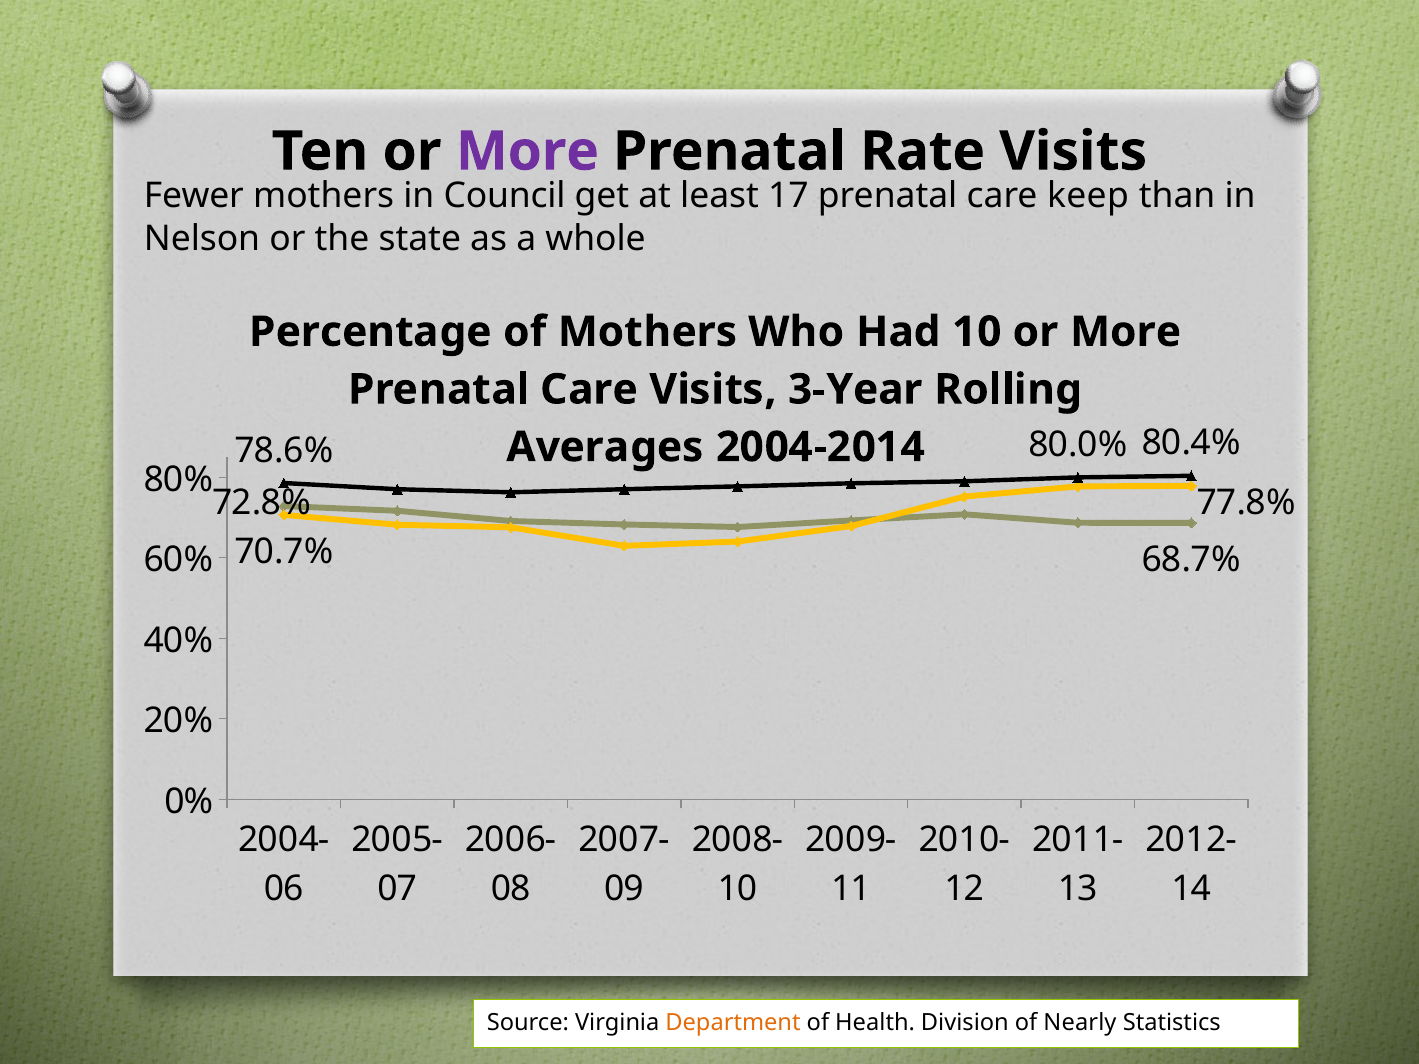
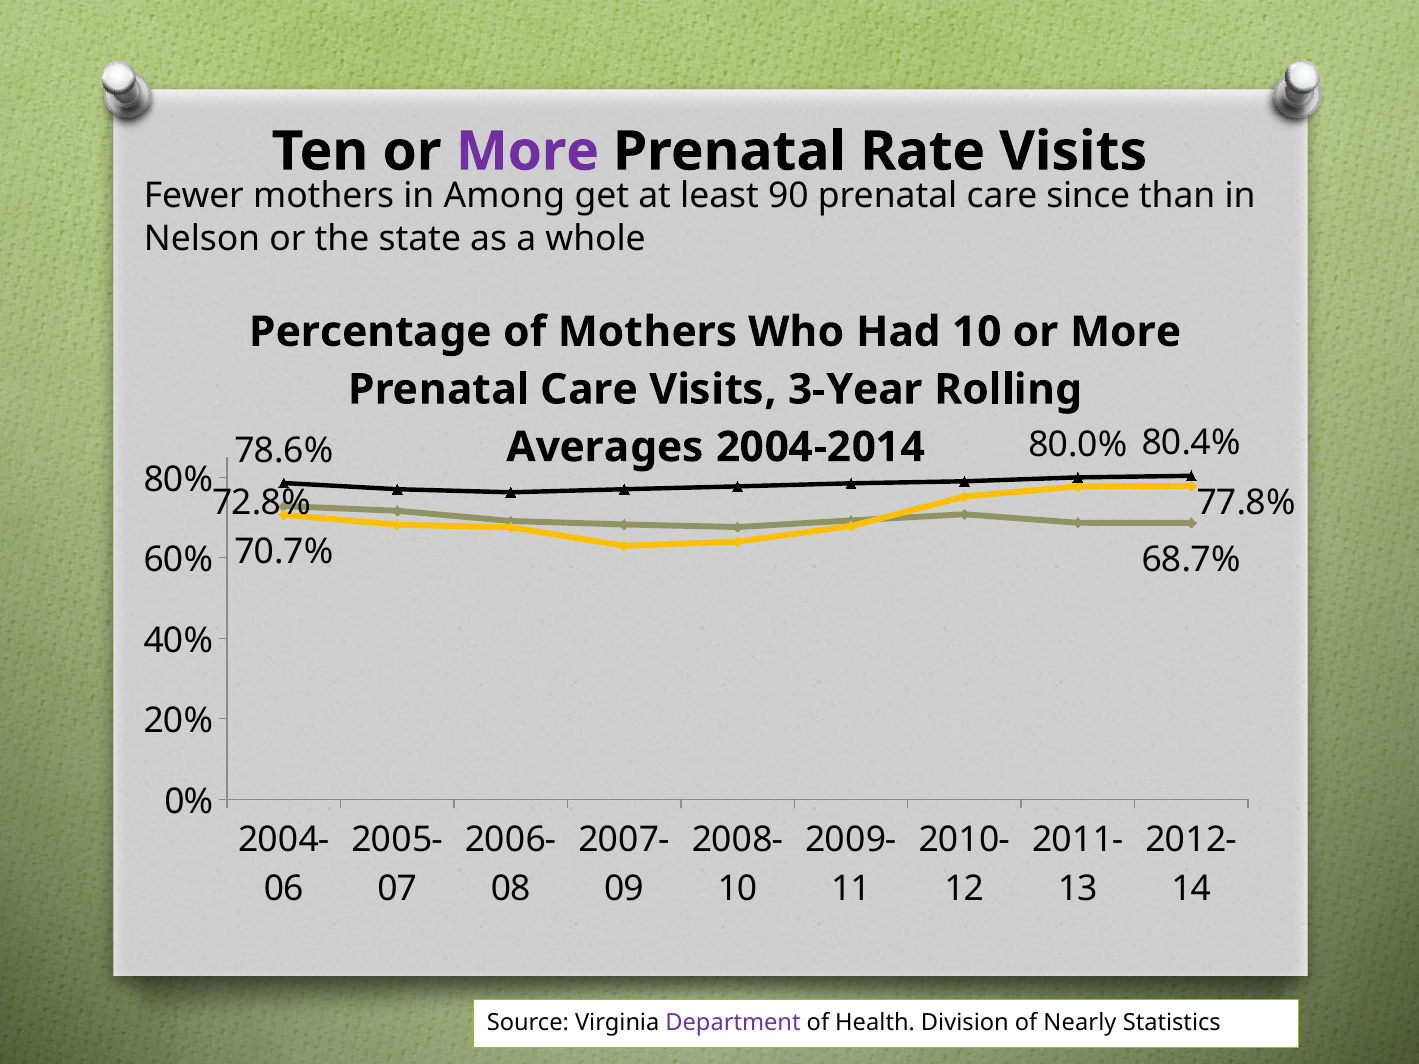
Council: Council -> Among
17: 17 -> 90
keep: keep -> since
Department colour: orange -> purple
